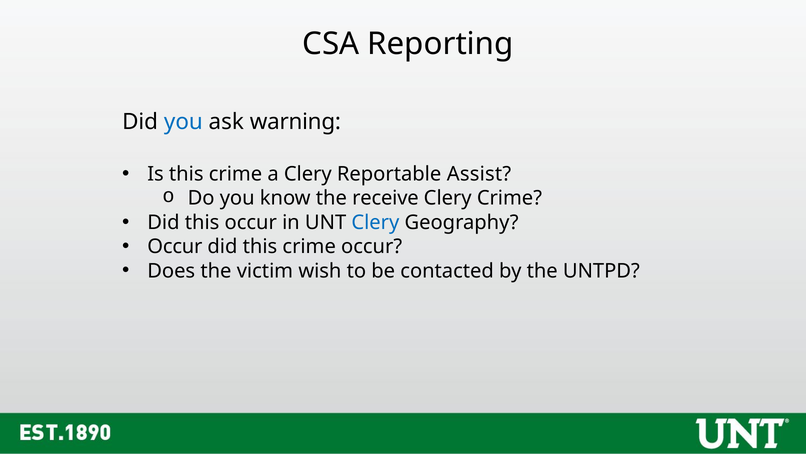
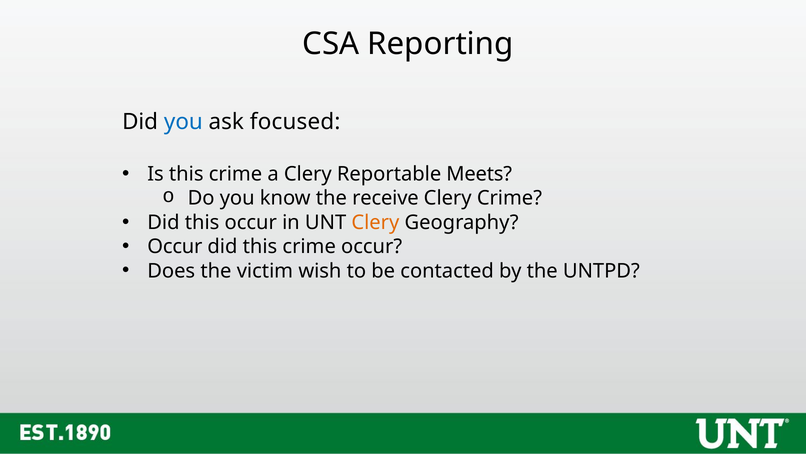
warning: warning -> focused
Assist: Assist -> Meets
Clery at (375, 222) colour: blue -> orange
